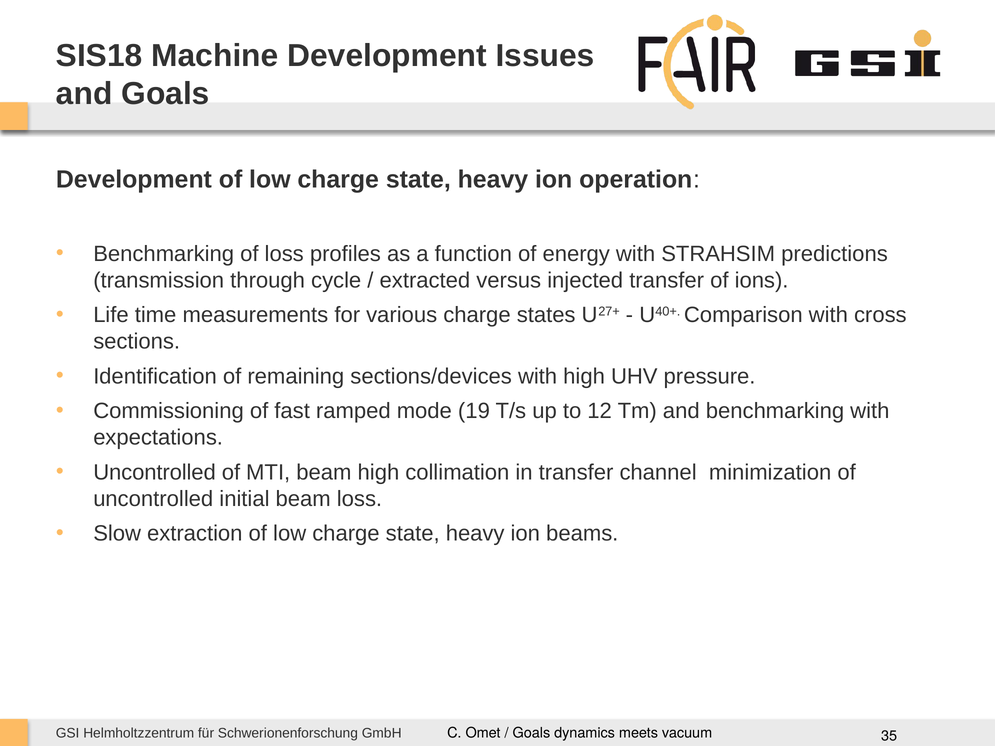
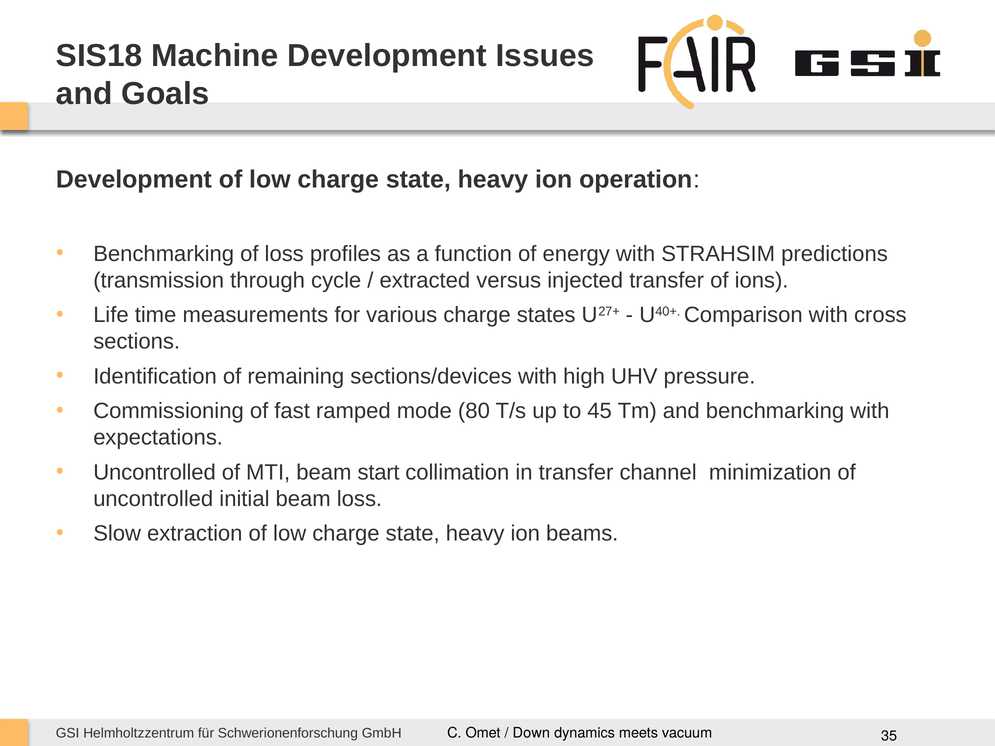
19: 19 -> 80
12: 12 -> 45
beam high: high -> start
Goals at (531, 733): Goals -> Down
